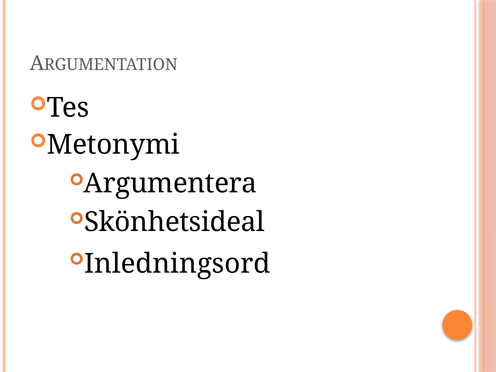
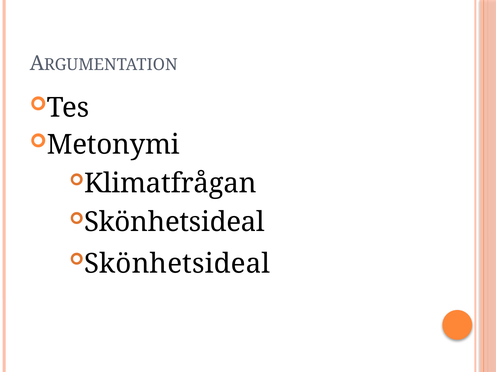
Argumentera: Argumentera -> Klimatfrågan
Inledningsord at (177, 264): Inledningsord -> Skönhetsideal
